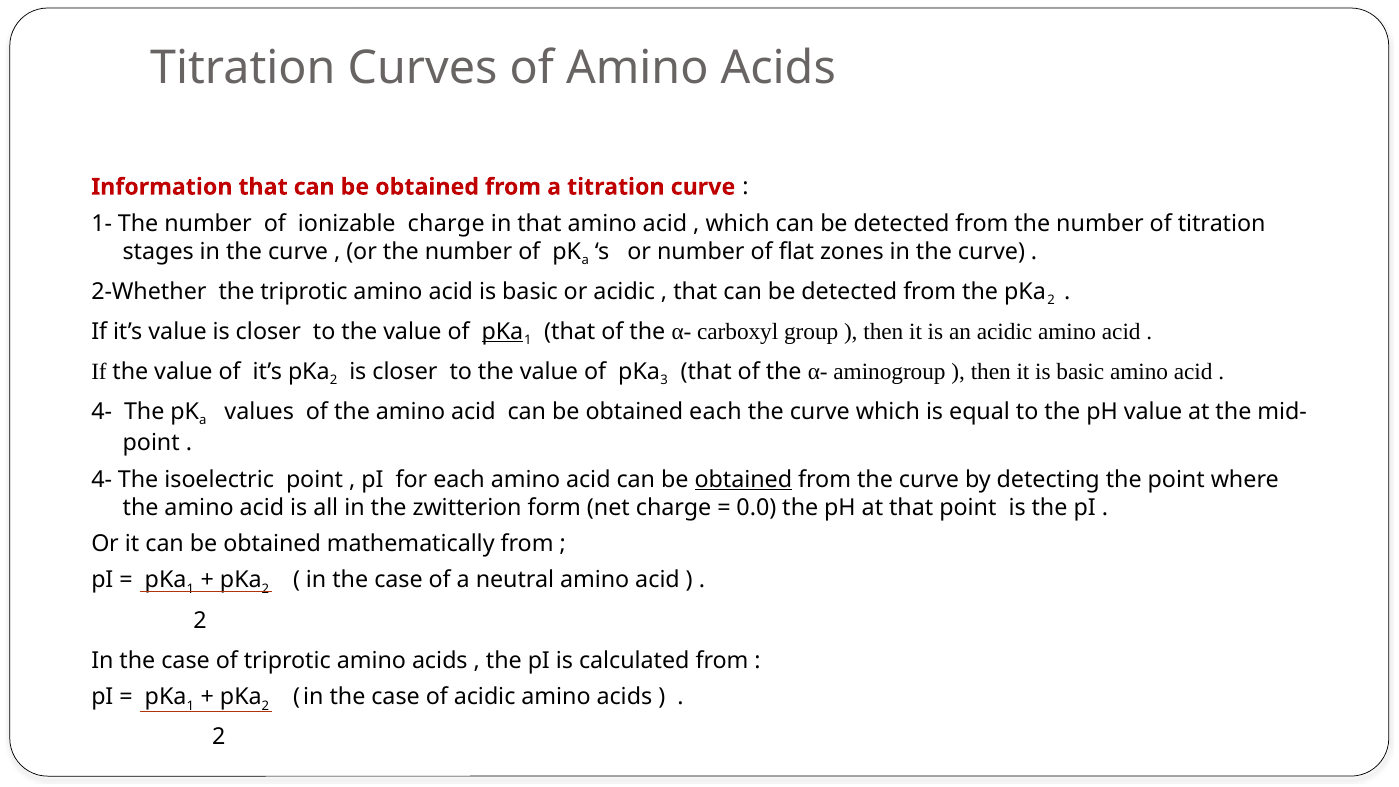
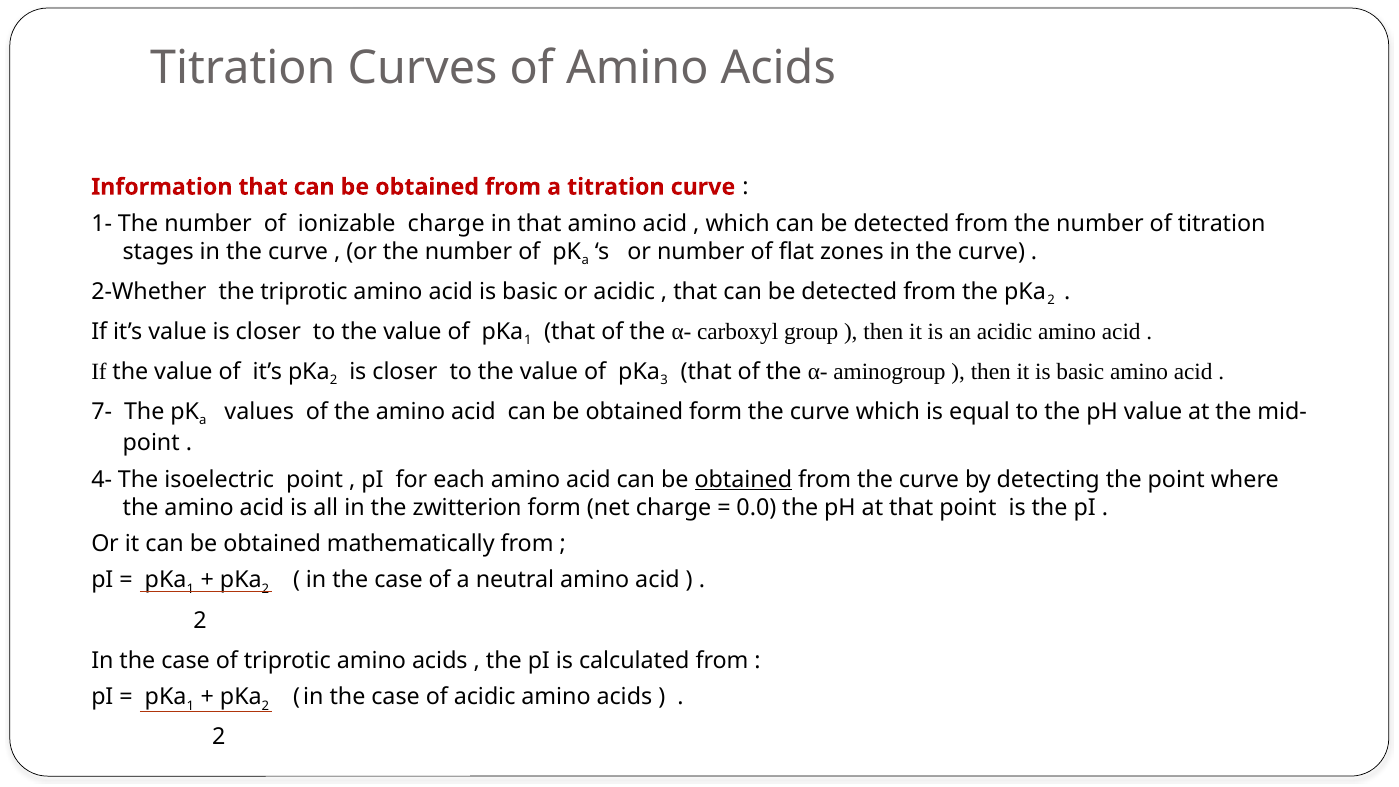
pKa at (502, 331) underline: present -> none
4- at (102, 411): 4- -> 7-
obtained each: each -> form
